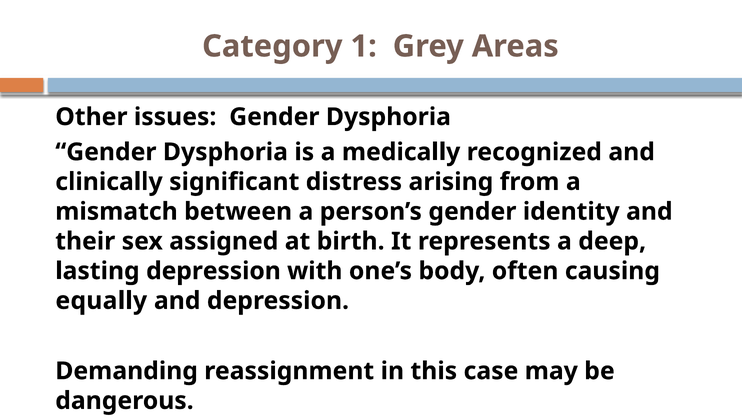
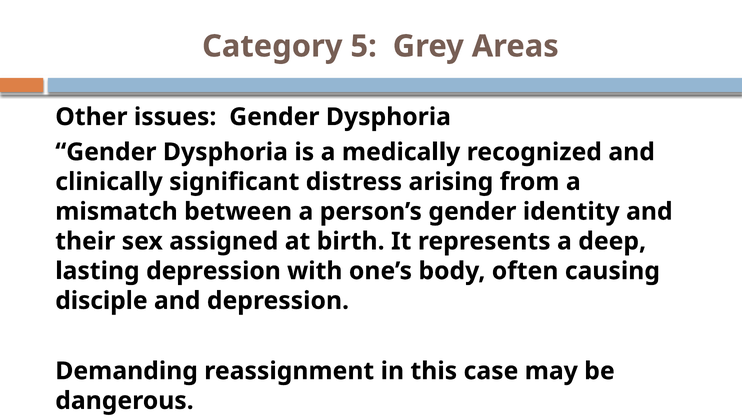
1: 1 -> 5
equally: equally -> disciple
